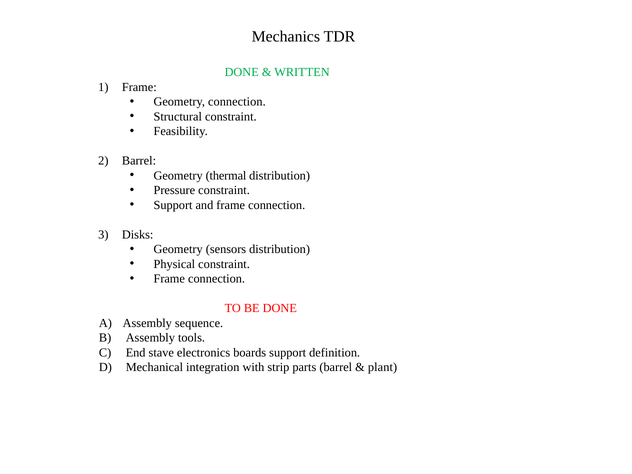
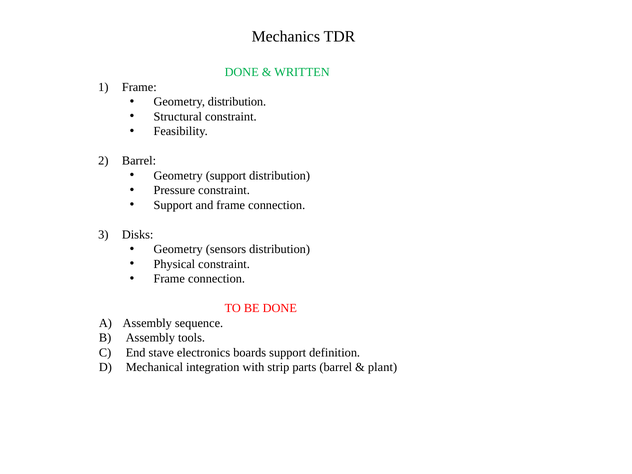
Geometry connection: connection -> distribution
Geometry thermal: thermal -> support
